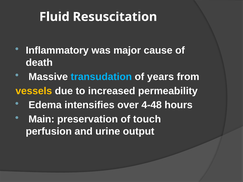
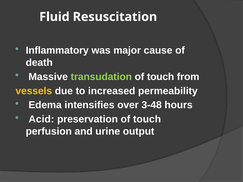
transudation colour: light blue -> light green
years at (161, 77): years -> touch
4-48: 4-48 -> 3-48
Main: Main -> Acid
